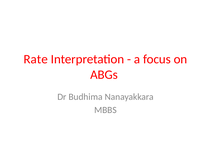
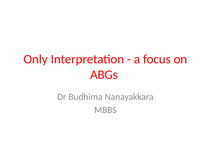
Rate: Rate -> Only
